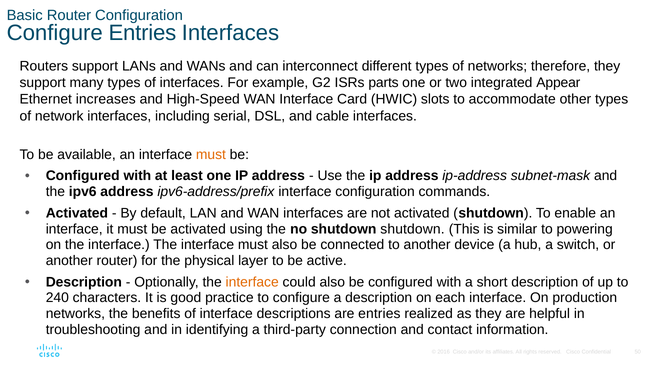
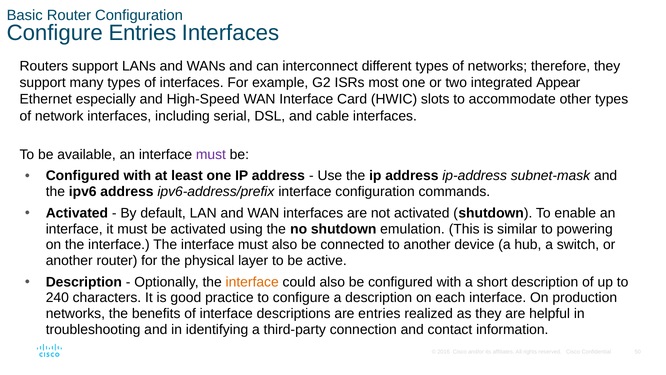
parts: parts -> most
increases: increases -> especially
must at (211, 155) colour: orange -> purple
shutdown shutdown: shutdown -> emulation
